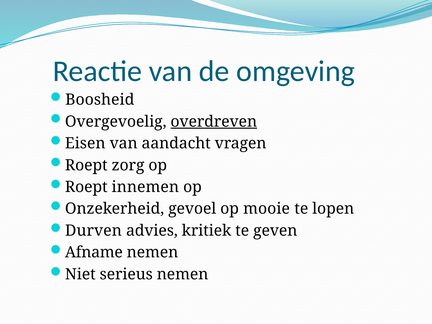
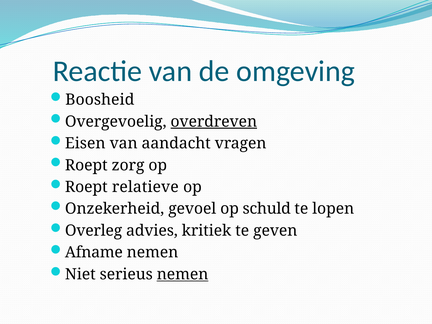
innemen: innemen -> relatieve
mooie: mooie -> schuld
Durven: Durven -> Overleg
nemen at (183, 274) underline: none -> present
